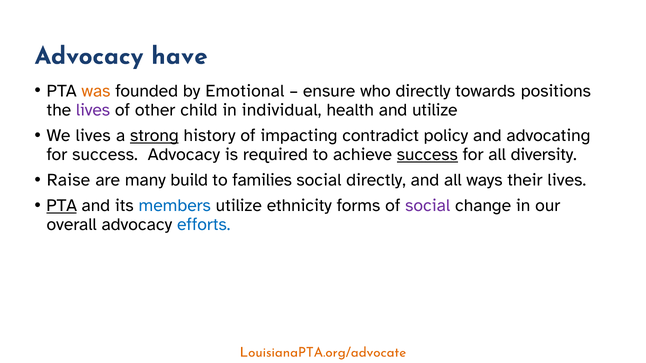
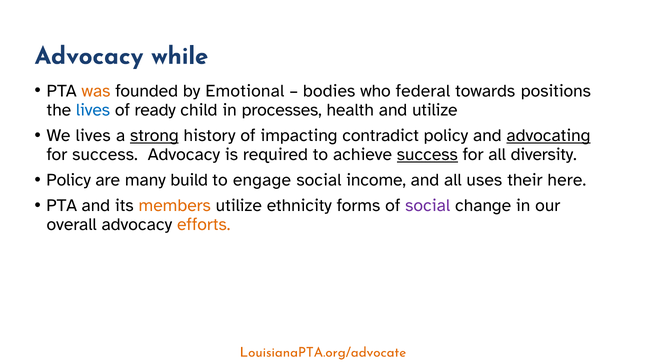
have: have -> while
ensure: ensure -> bodies
who directly: directly -> federal
lives at (93, 110) colour: purple -> blue
other: other -> ready
individual: individual -> processes
advocating underline: none -> present
Raise at (68, 180): Raise -> Policy
families: families -> engage
social directly: directly -> income
ways: ways -> uses
their lives: lives -> here
PTA at (62, 206) underline: present -> none
members colour: blue -> orange
efforts colour: blue -> orange
